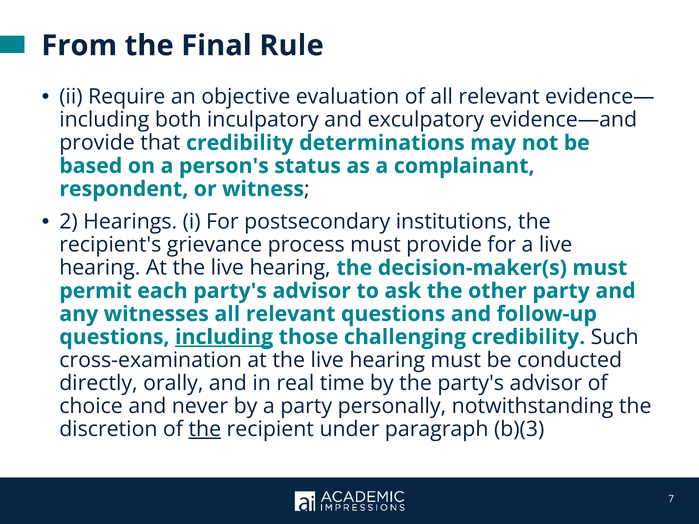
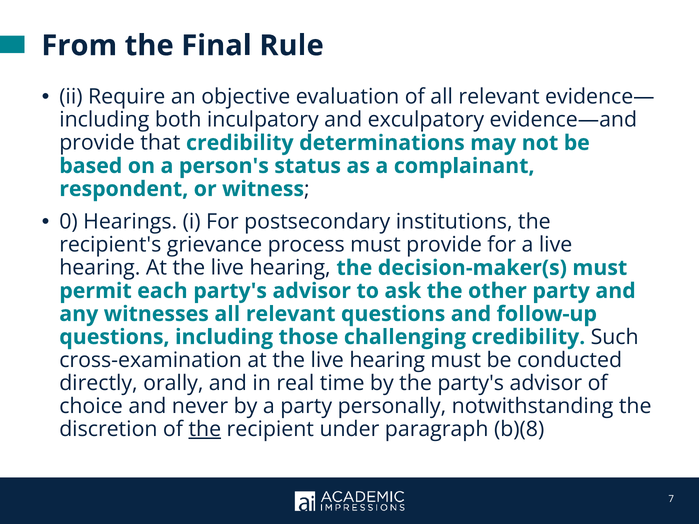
2: 2 -> 0
including at (224, 337) underline: present -> none
b)(3: b)(3 -> b)(8
